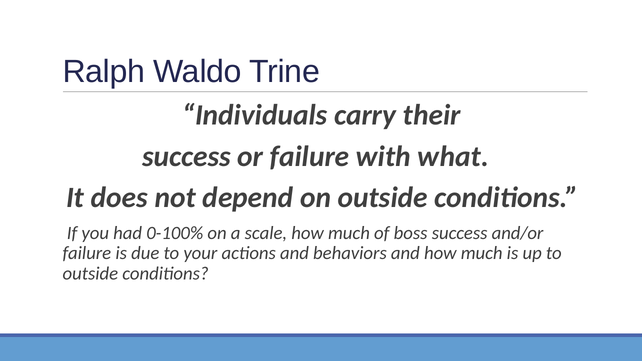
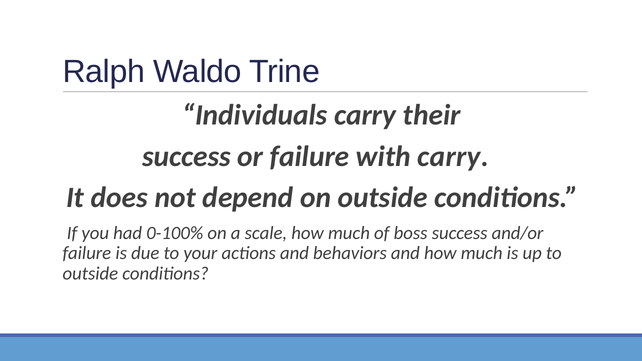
with what: what -> carry
